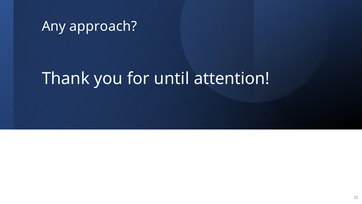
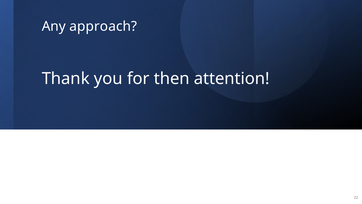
until: until -> then
